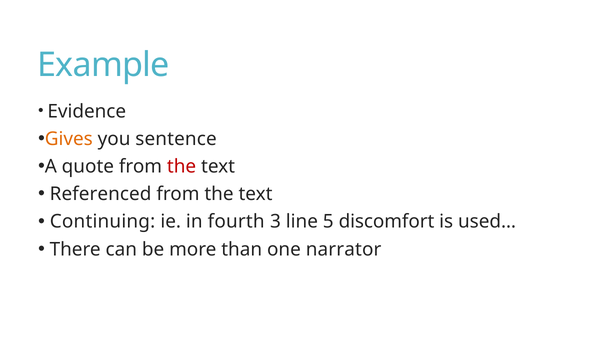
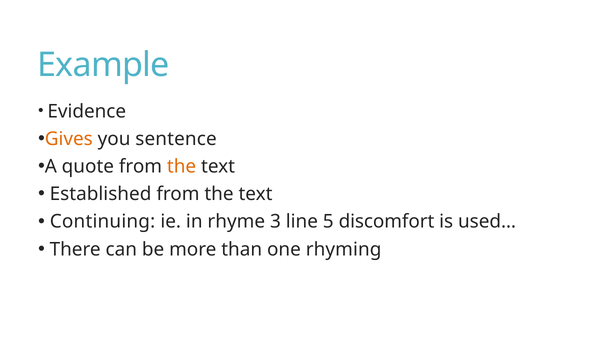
the at (182, 167) colour: red -> orange
Referenced: Referenced -> Established
fourth: fourth -> rhyme
narrator: narrator -> rhyming
